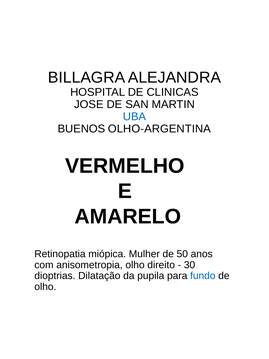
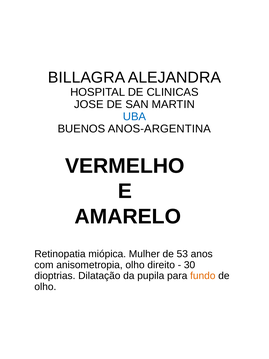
OLHO-ARGENTINA: OLHO-ARGENTINA -> ANOS-ARGENTINA
50: 50 -> 53
fundo colour: blue -> orange
